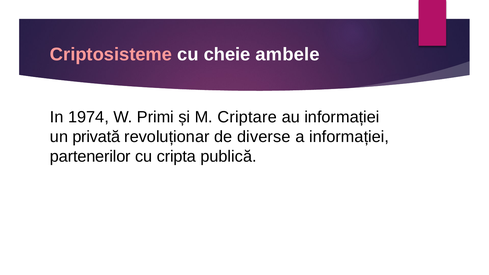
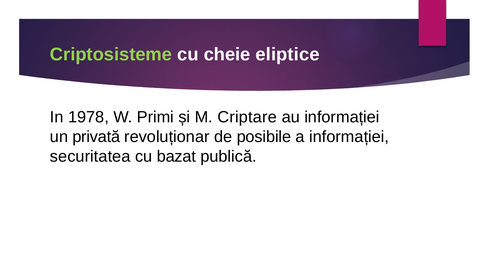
Criptosisteme colour: pink -> light green
ambele: ambele -> eliptice
1974: 1974 -> 1978
diverse: diverse -> posibile
partenerilor: partenerilor -> securitatea
cripta: cripta -> bazat
